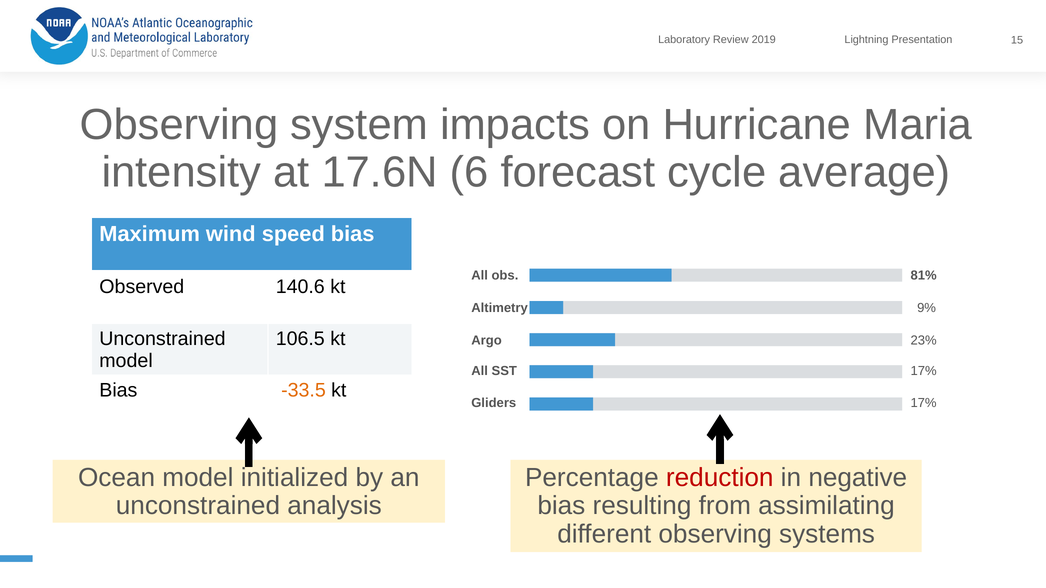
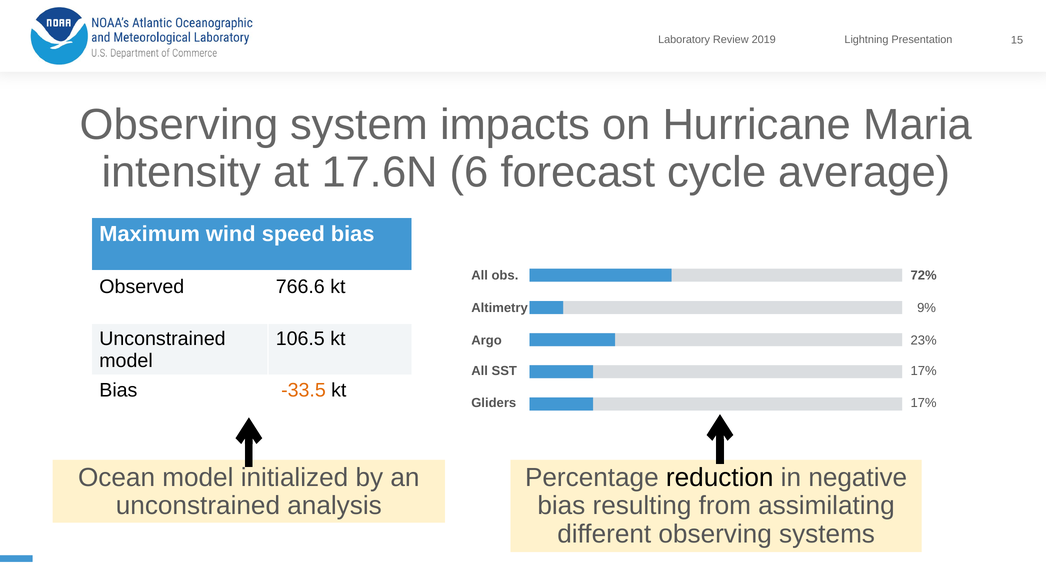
81%: 81% -> 72%
140.6: 140.6 -> 766.6
reduction colour: red -> black
